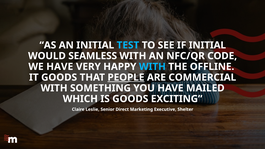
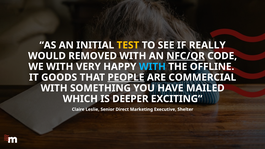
TEST colour: light blue -> yellow
IF INITIAL: INITIAL -> REALLY
SEAMLESS: SEAMLESS -> REMOVED
NFC/QR underline: none -> present
WE HAVE: HAVE -> WITH
IS GOODS: GOODS -> DEEPER
